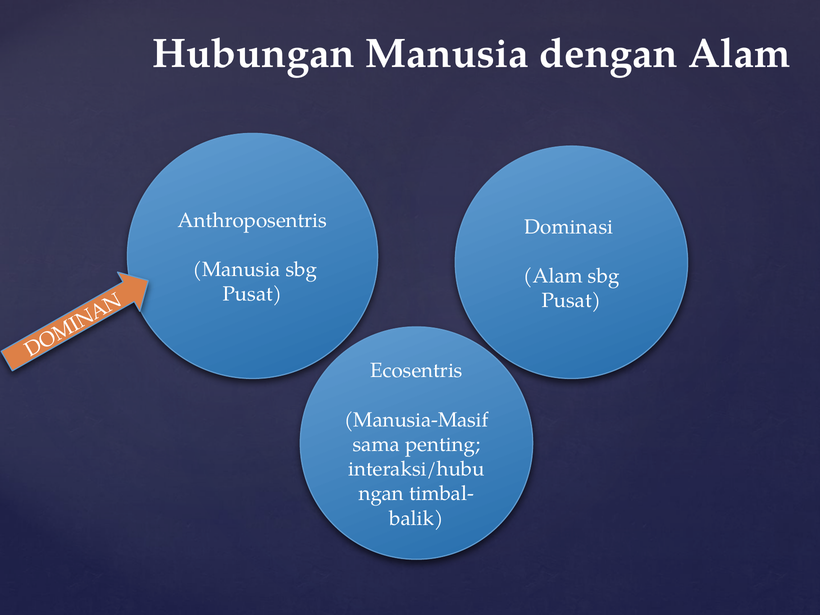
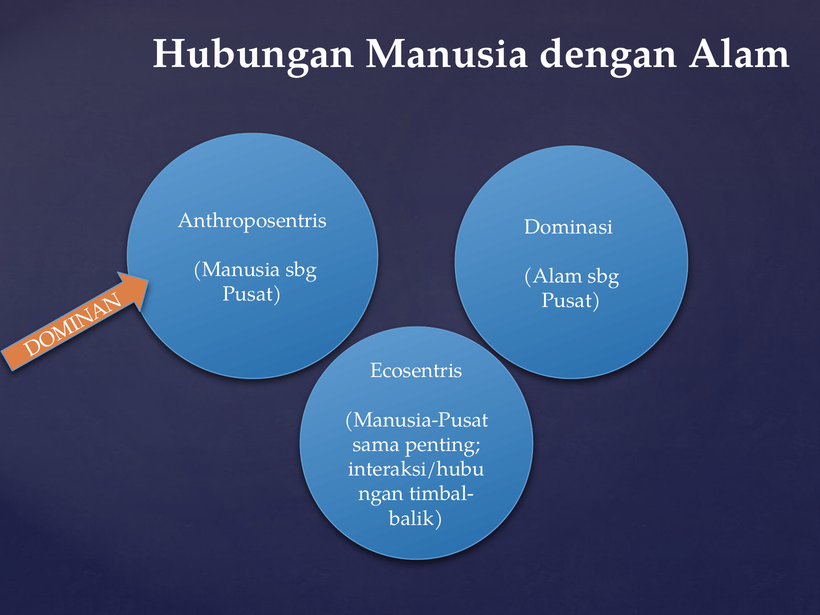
Manusia-Masif: Manusia-Masif -> Manusia-Pusat
